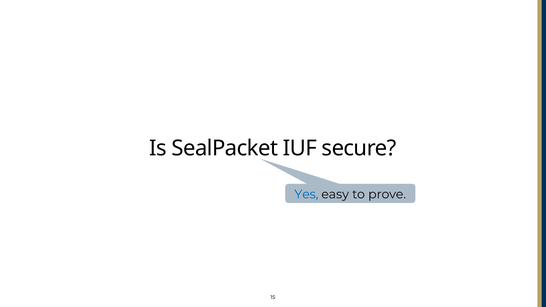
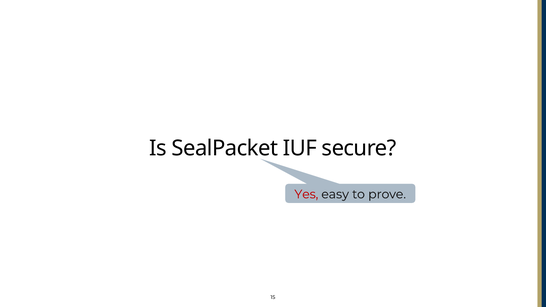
Yes colour: blue -> red
